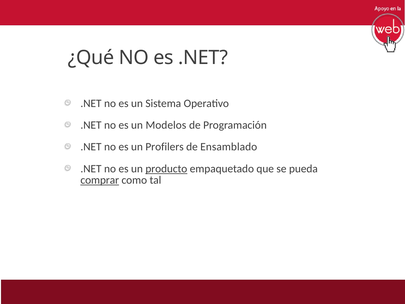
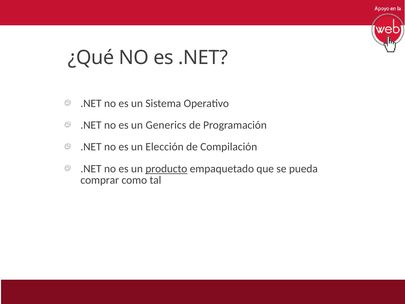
Modelos: Modelos -> Generics
Profilers: Profilers -> Elección
Ensamblado: Ensamblado -> Compilación
comprar underline: present -> none
